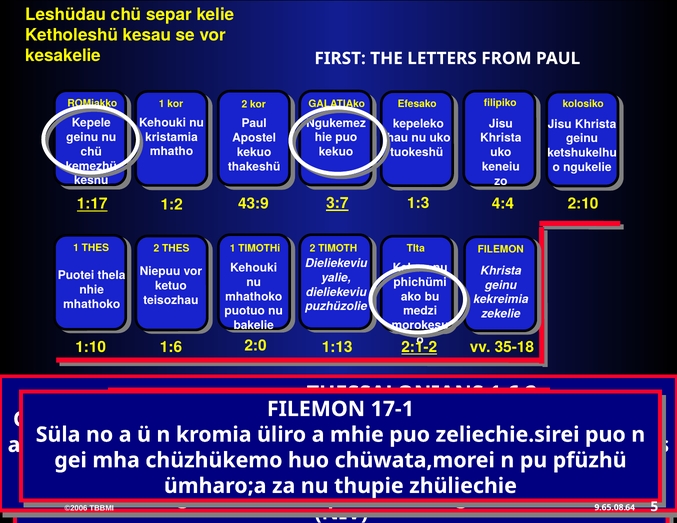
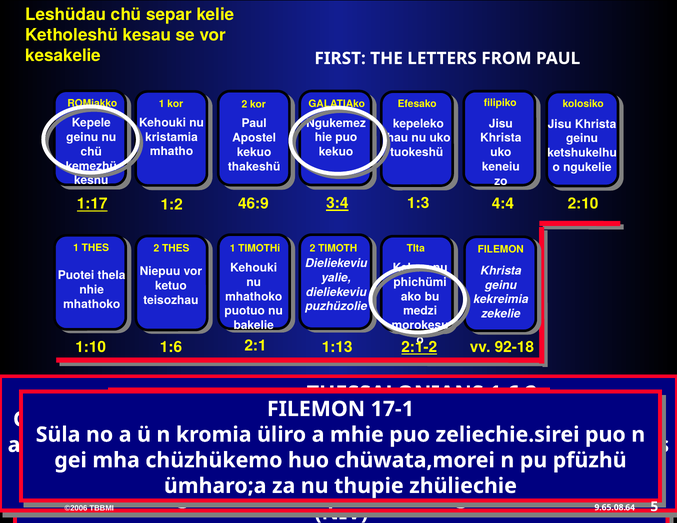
3:7: 3:7 -> 3:4
43:9: 43:9 -> 46:9
2:0: 2:0 -> 2:1
35-18: 35-18 -> 92-18
